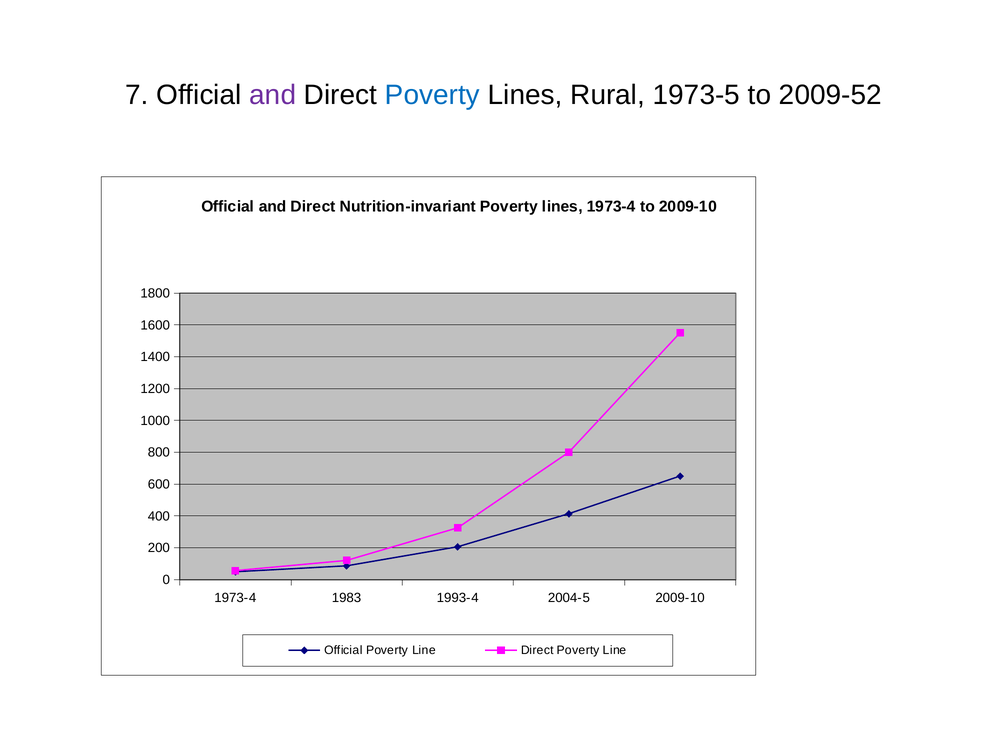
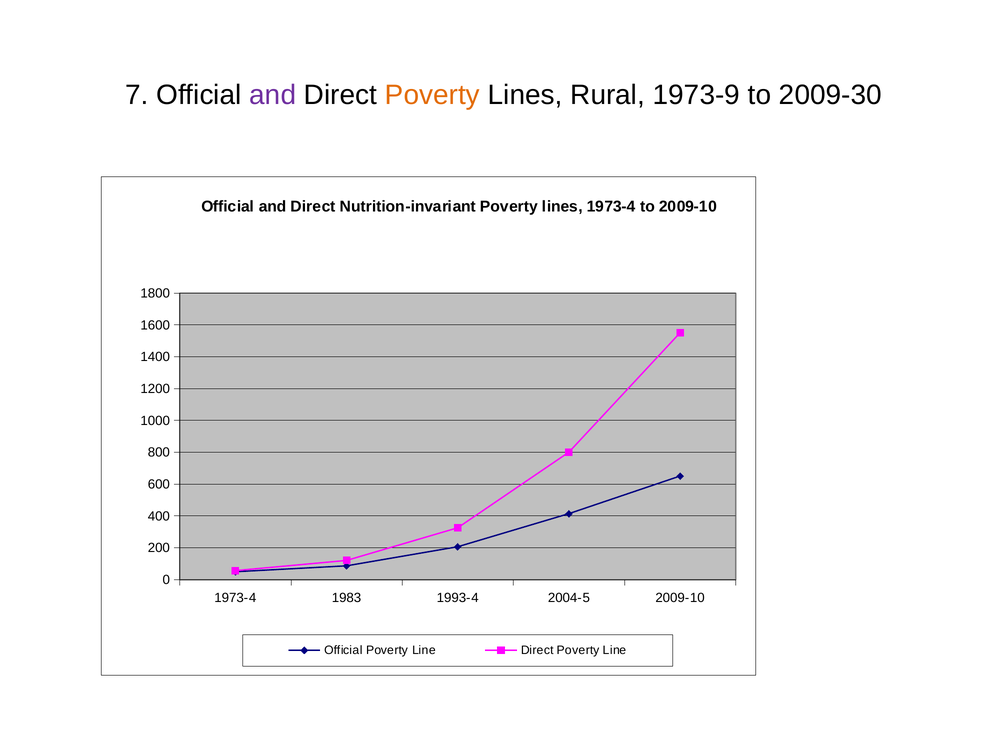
Poverty at (432, 95) colour: blue -> orange
1973-5: 1973-5 -> 1973-9
2009-52: 2009-52 -> 2009-30
